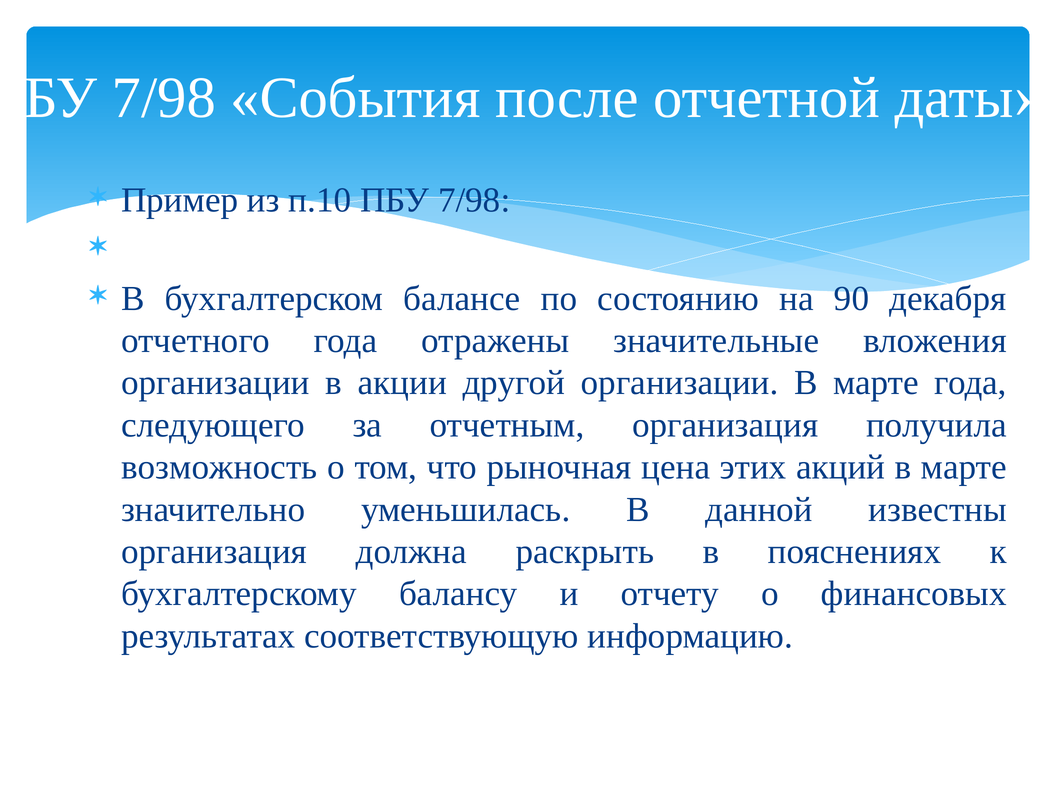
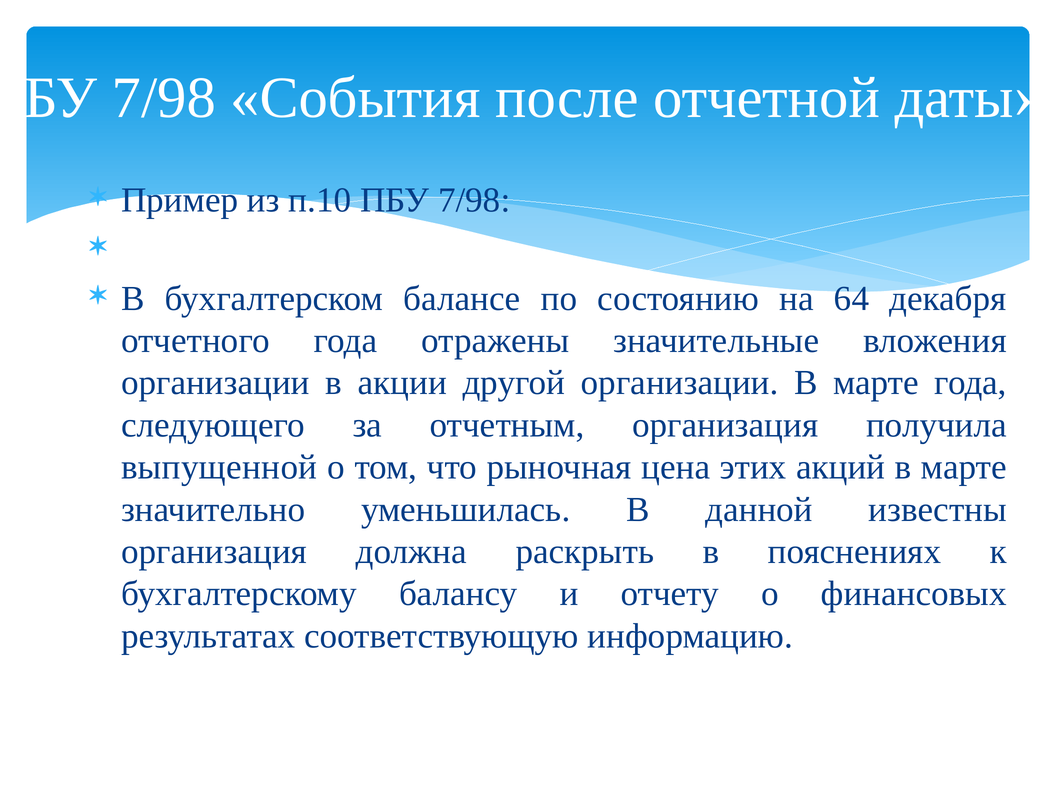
90: 90 -> 64
возможность: возможность -> выпущенной
